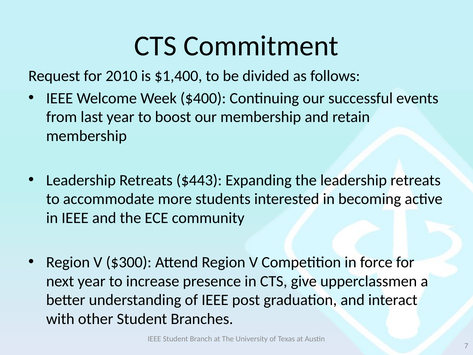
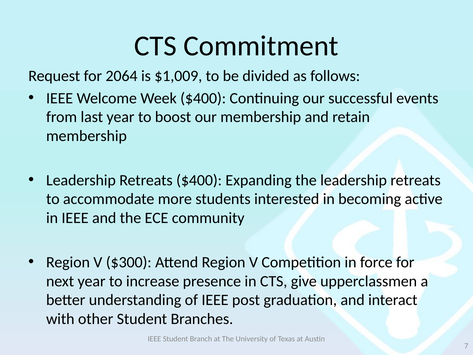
2010: 2010 -> 2064
$1,400: $1,400 -> $1,009
Retreats $443: $443 -> $400
